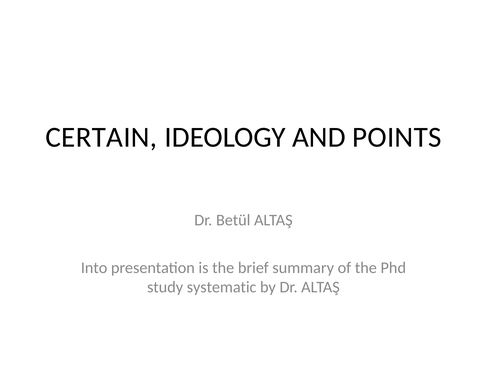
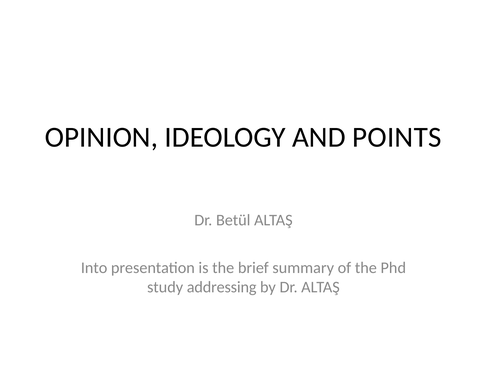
CERTAIN: CERTAIN -> OPINION
systematic: systematic -> addressing
